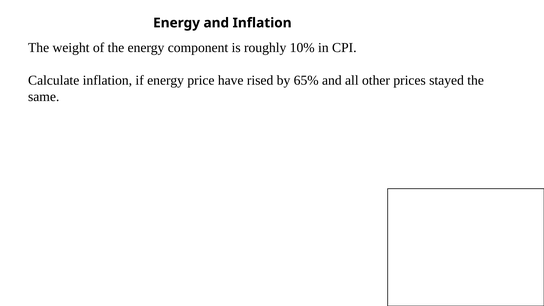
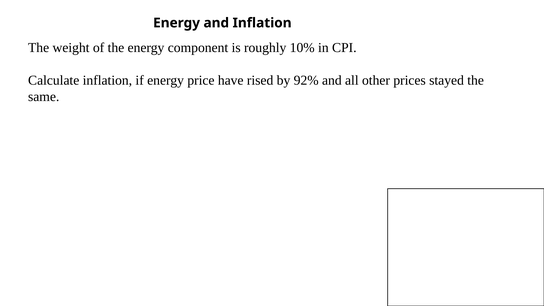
65%: 65% -> 92%
